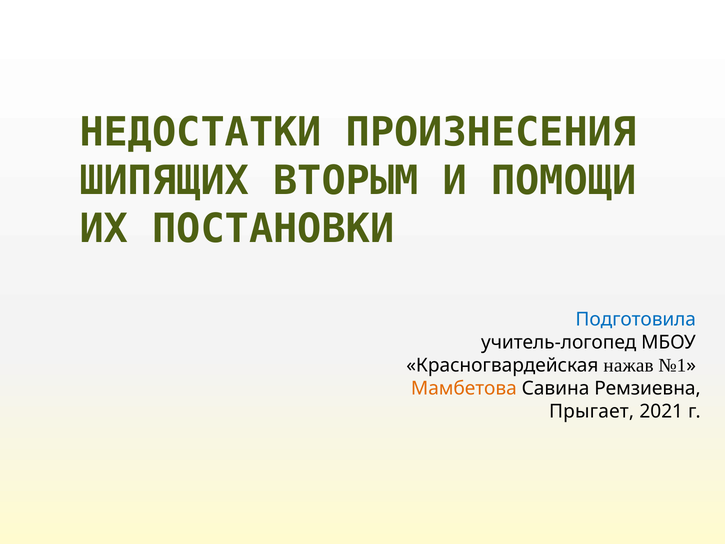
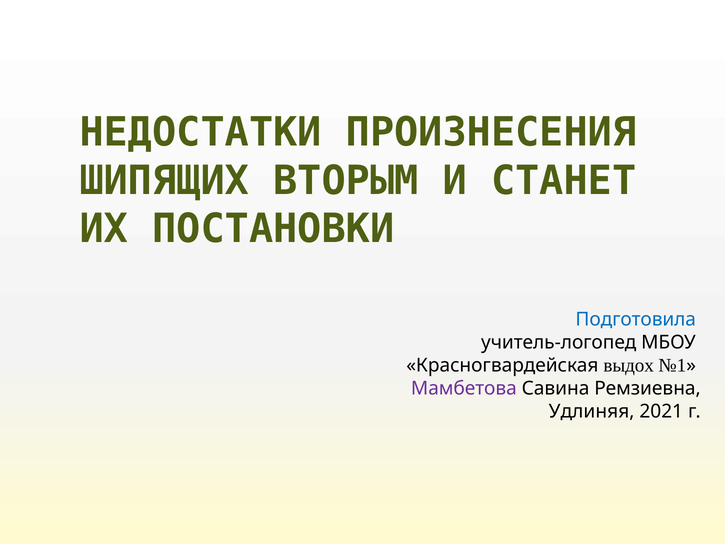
ПОМОЩИ: ПОМОЩИ -> СТАНЕТ
нажав: нажав -> выдох
Мамбетова colour: orange -> purple
Прыгает: Прыгает -> Удлиняя
